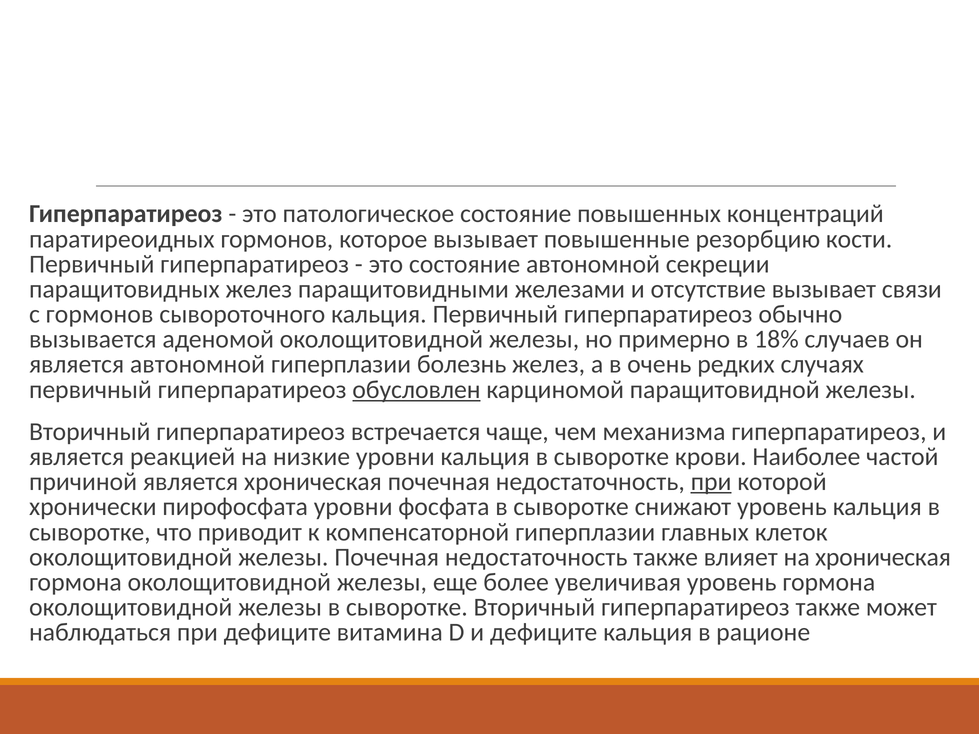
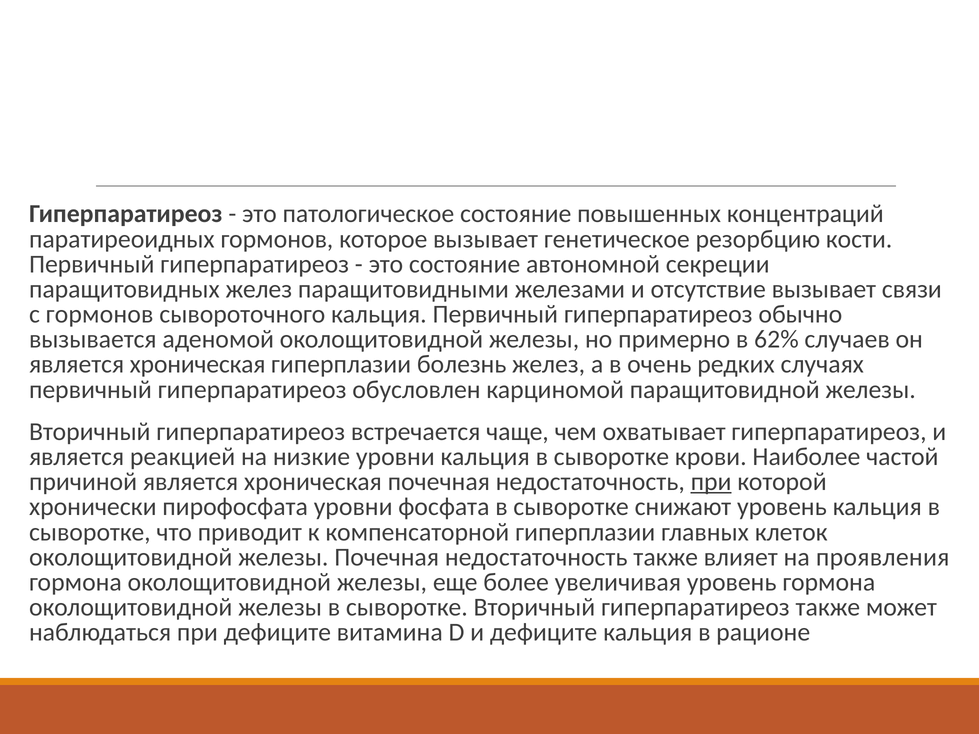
повышенные: повышенные -> генетическое
18%: 18% -> 62%
автономной at (197, 365): автономной -> хроническая
обусловлен underline: present -> none
механизма: механизма -> охватывает
на хроническая: хроническая -> проявления
